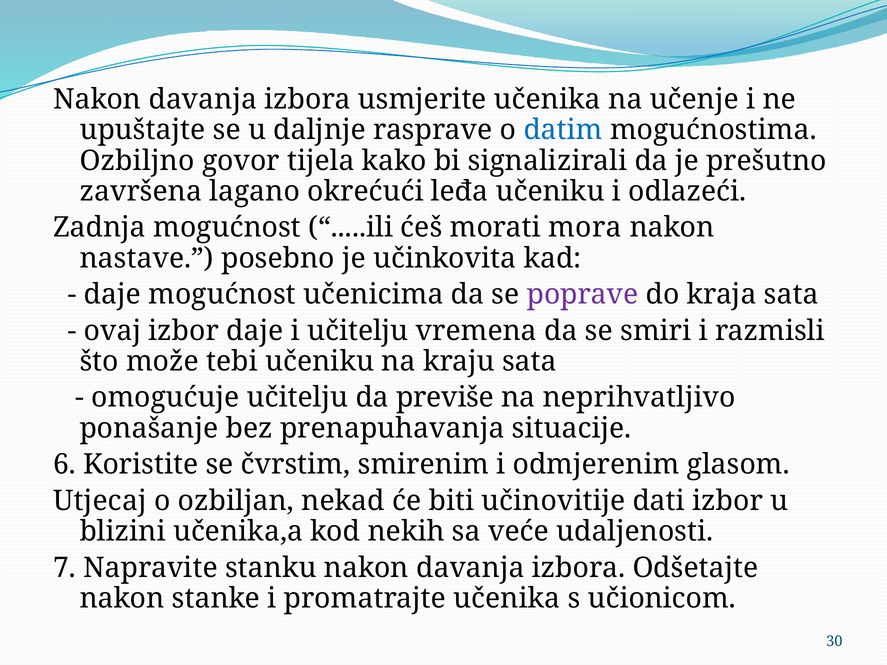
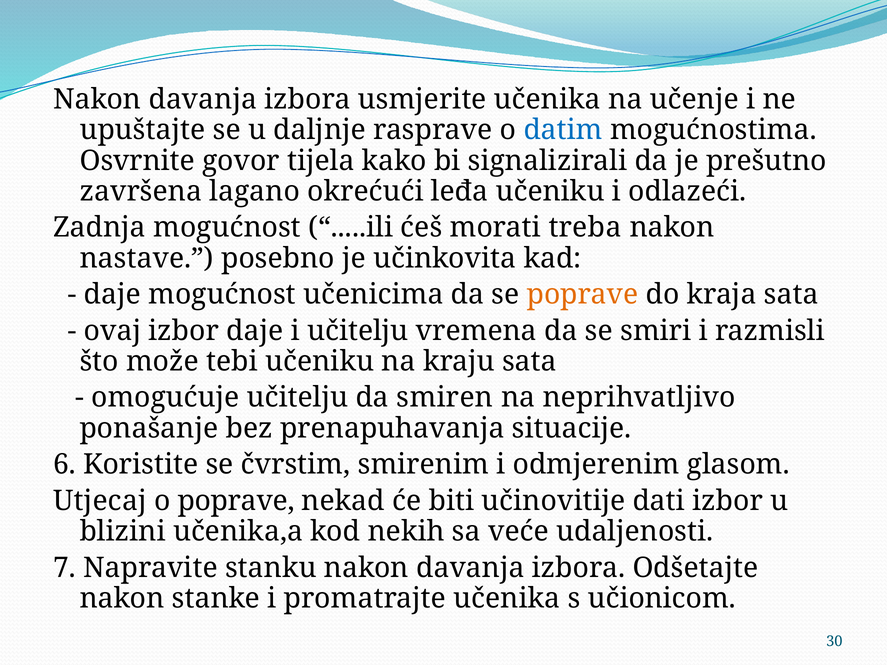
Ozbiljno: Ozbiljno -> Osvrnite
mora: mora -> treba
poprave at (583, 295) colour: purple -> orange
previše: previše -> smiren
o ozbiljan: ozbiljan -> poprave
